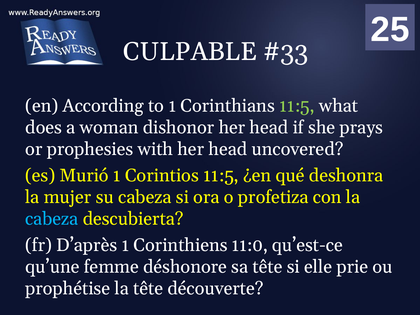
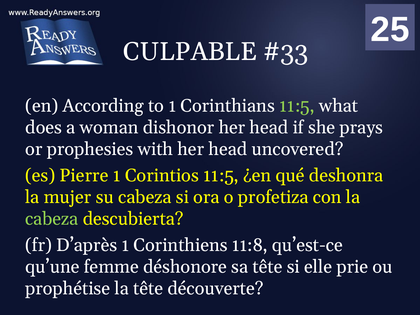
Murió: Murió -> Pierre
cabeza at (52, 219) colour: light blue -> light green
11:0: 11:0 -> 11:8
